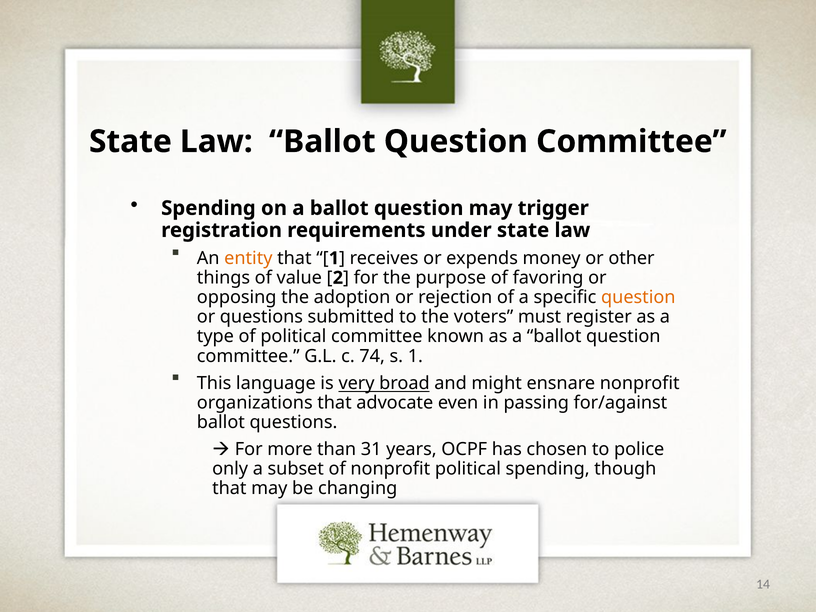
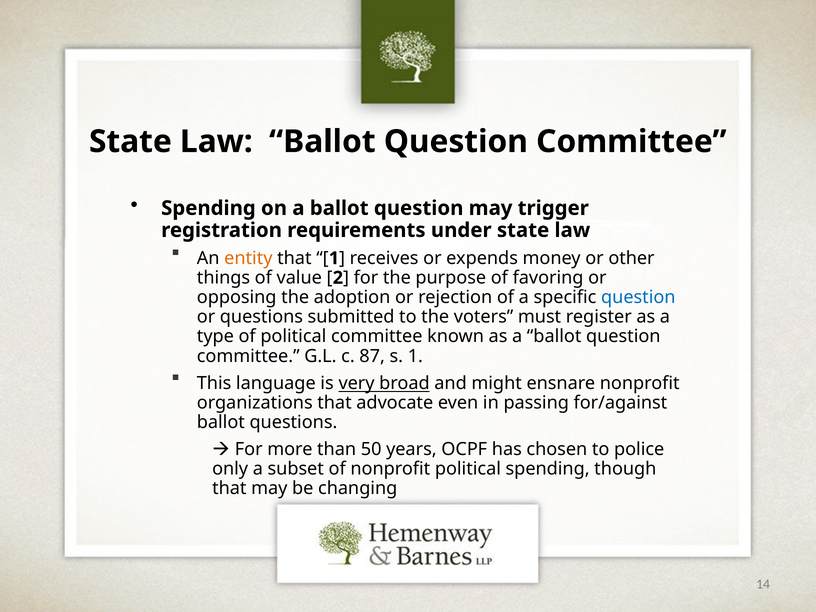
question at (638, 297) colour: orange -> blue
74: 74 -> 87
31: 31 -> 50
